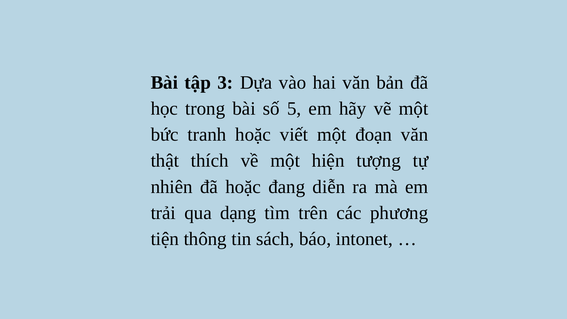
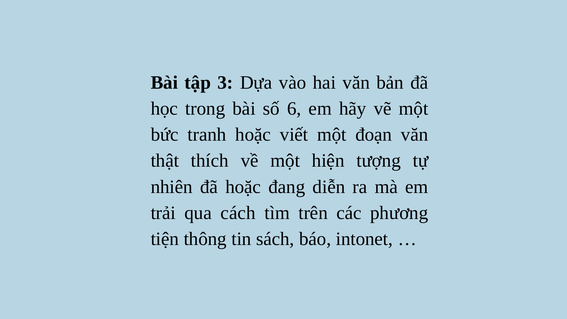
5: 5 -> 6
dạng: dạng -> cách
